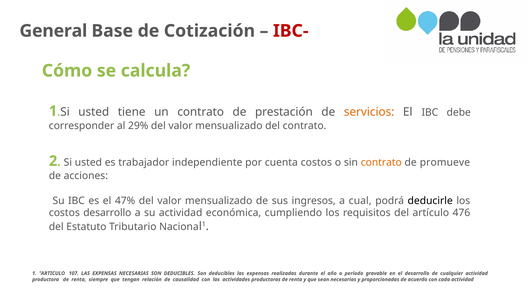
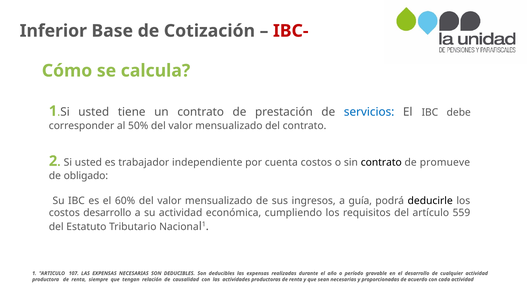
General: General -> Inferior
servicios colour: orange -> blue
29%: 29% -> 50%
contrato at (381, 163) colour: orange -> black
acciones: acciones -> obligado
47%: 47% -> 60%
cual: cual -> guía
476: 476 -> 559
